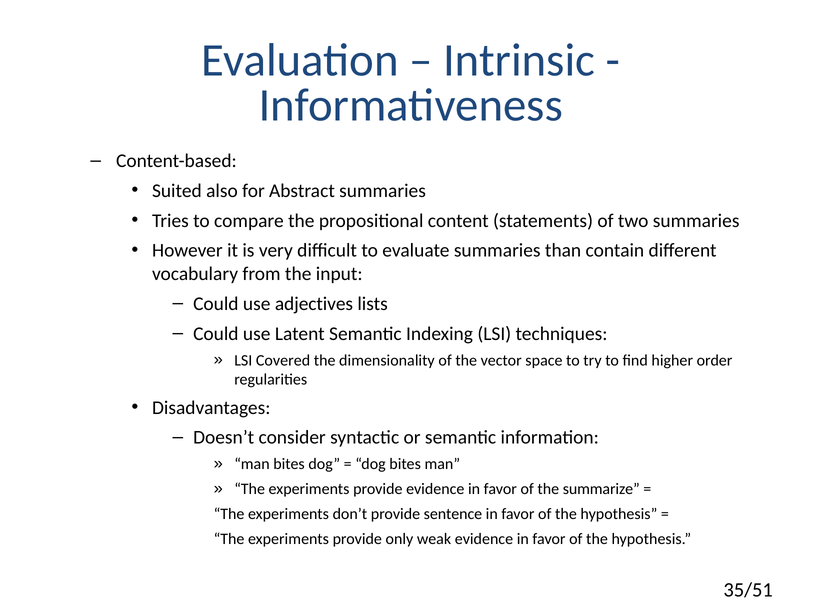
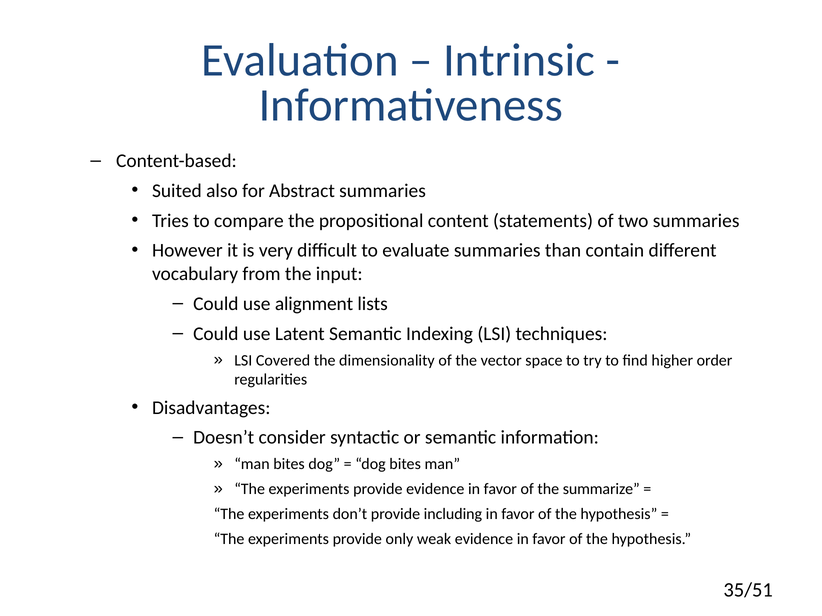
adjectives: adjectives -> alignment
sentence: sentence -> including
